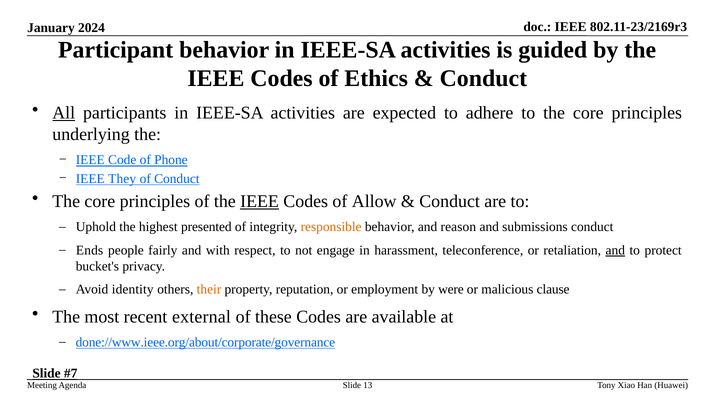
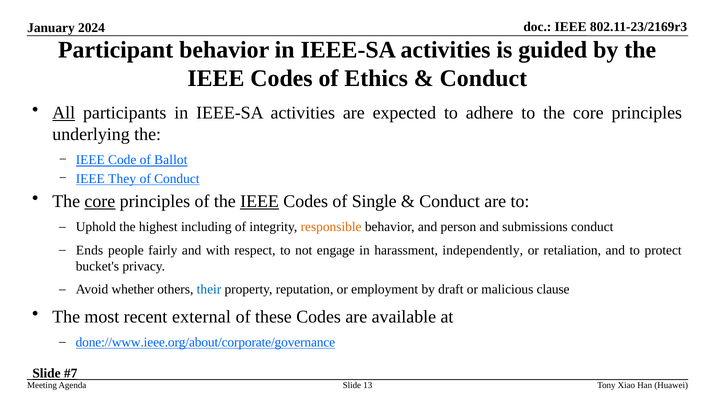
Phone: Phone -> Ballot
core at (100, 201) underline: none -> present
Allow: Allow -> Single
presented: presented -> including
reason: reason -> person
teleconference: teleconference -> independently
and at (615, 250) underline: present -> none
identity: identity -> whether
their colour: orange -> blue
were: were -> draft
